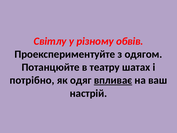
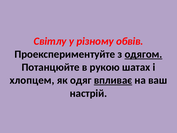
одягом underline: none -> present
театру: театру -> рукою
потрібно: потрібно -> хлопцем
